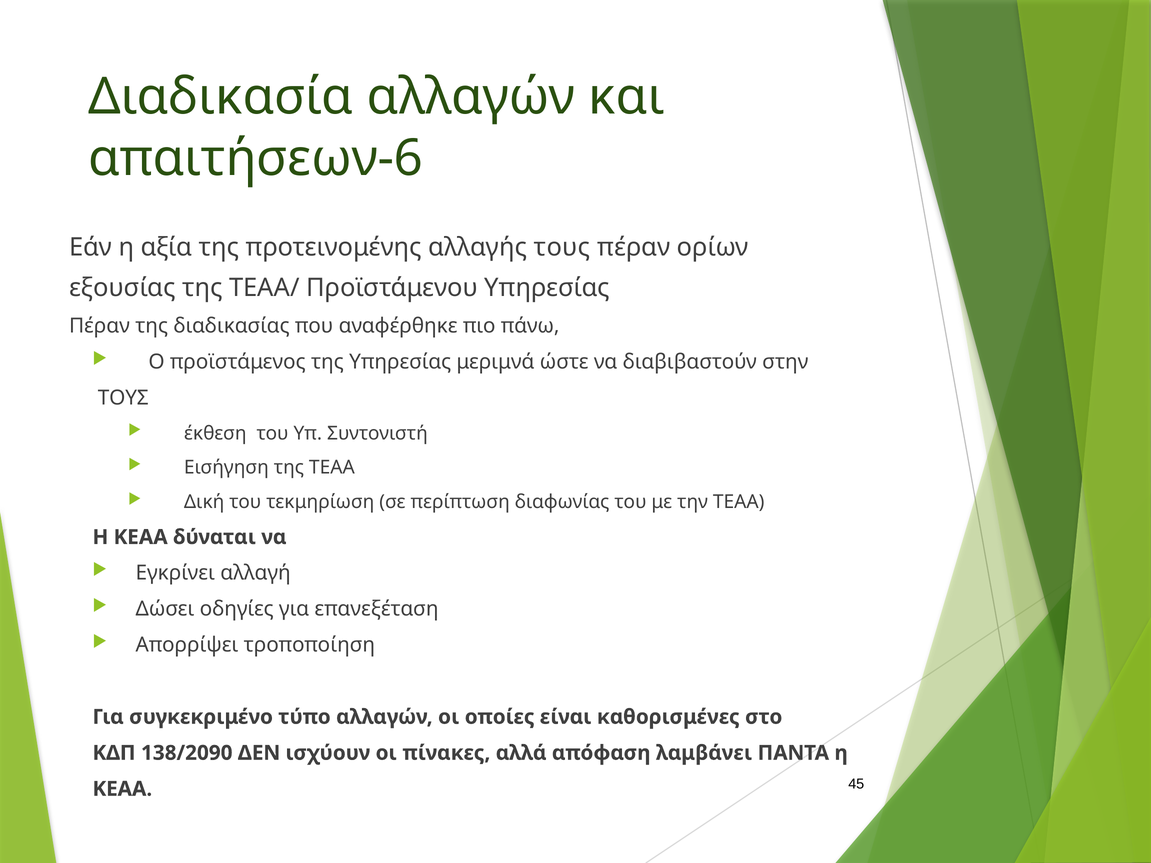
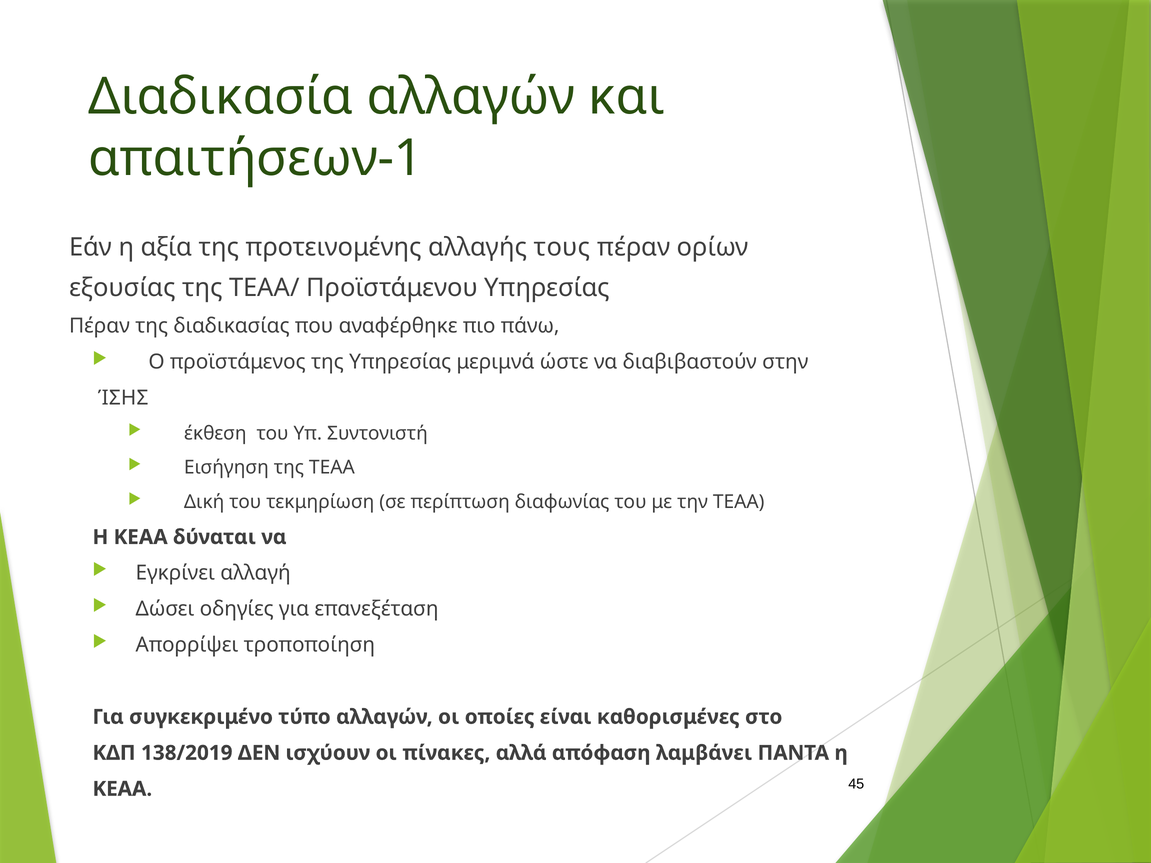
απαιτήσεων-6: απαιτήσεων-6 -> απαιτήσεων-1
ΤΟΥΣ at (123, 398): ΤΟΥΣ -> ΊΣΗΣ
138/2090: 138/2090 -> 138/2019
